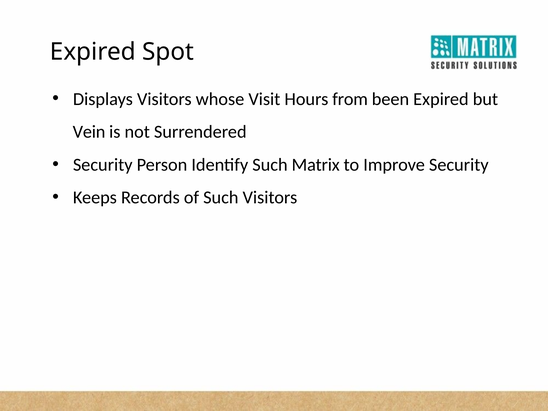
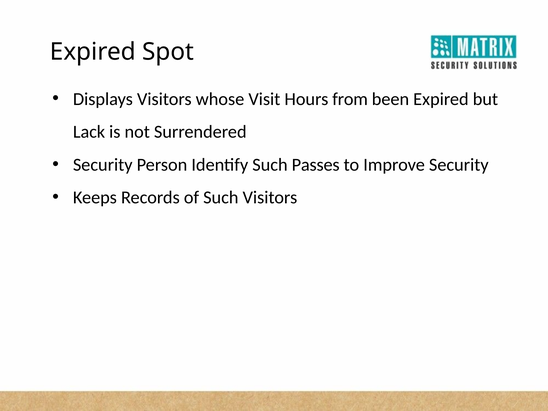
Vein: Vein -> Lack
Matrix: Matrix -> Passes
